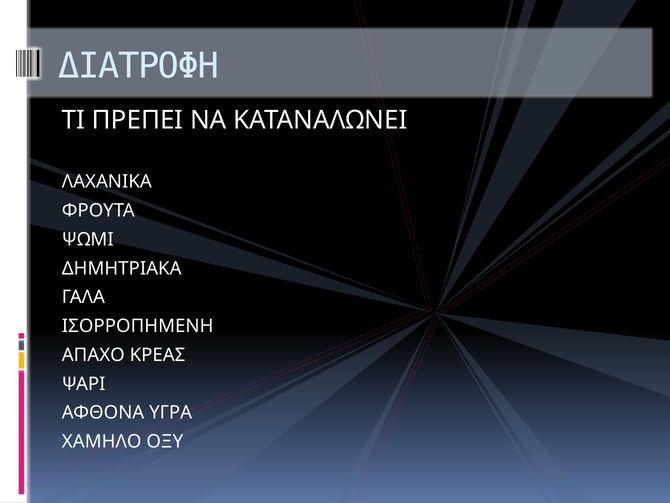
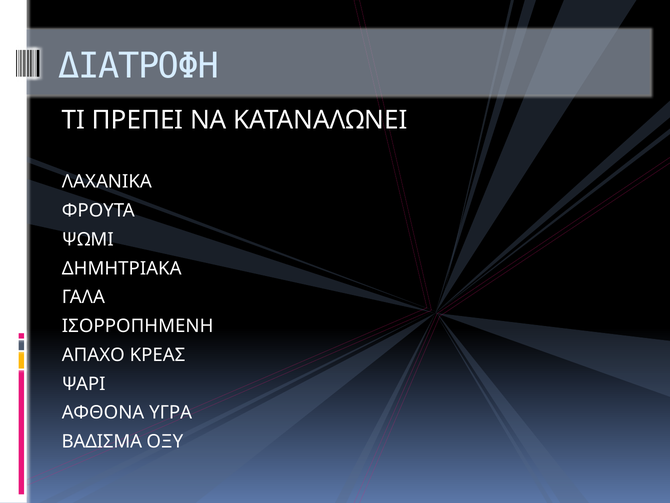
ΧΑΜΗΛΟ: ΧΑΜΗΛΟ -> ΒΑΔΙΣΜΑ
